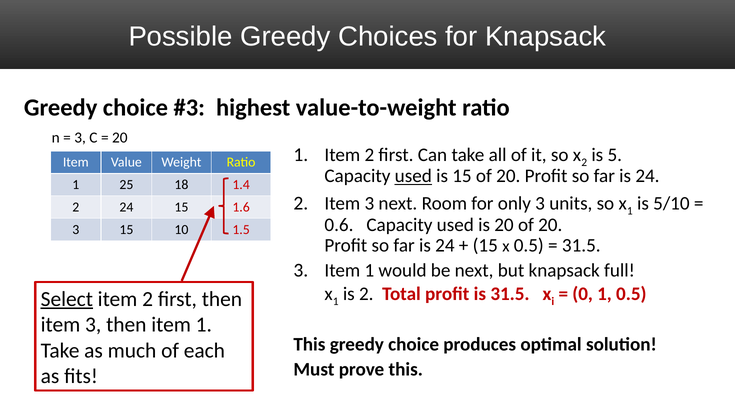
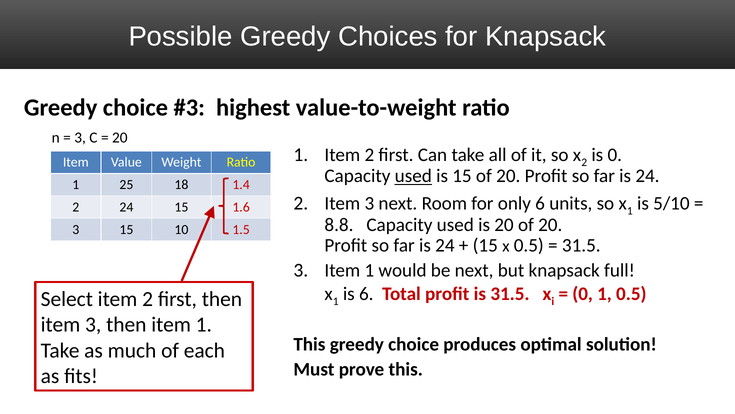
is 5: 5 -> 0
only 3: 3 -> 6
0.6: 0.6 -> 8.8
is 2: 2 -> 6
Select underline: present -> none
